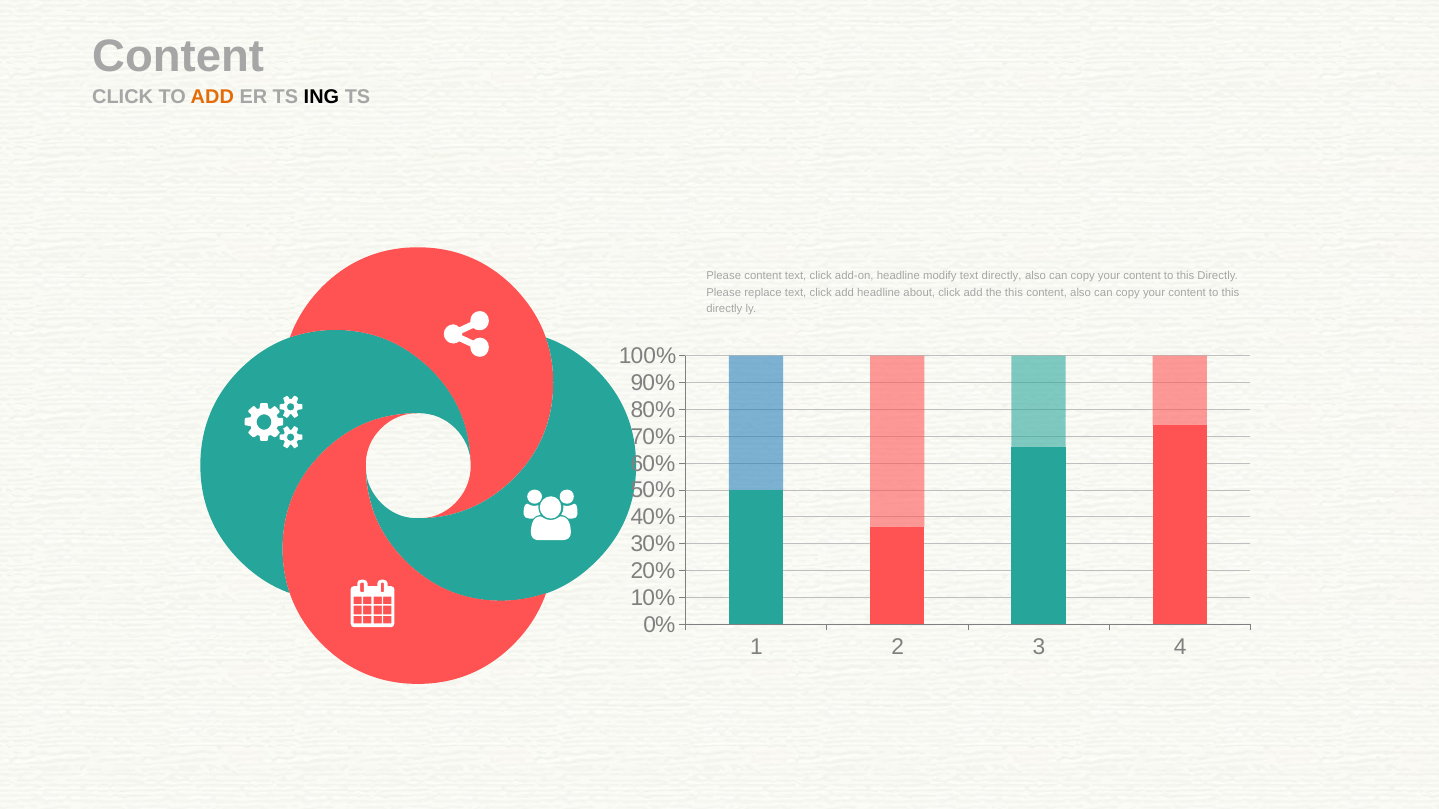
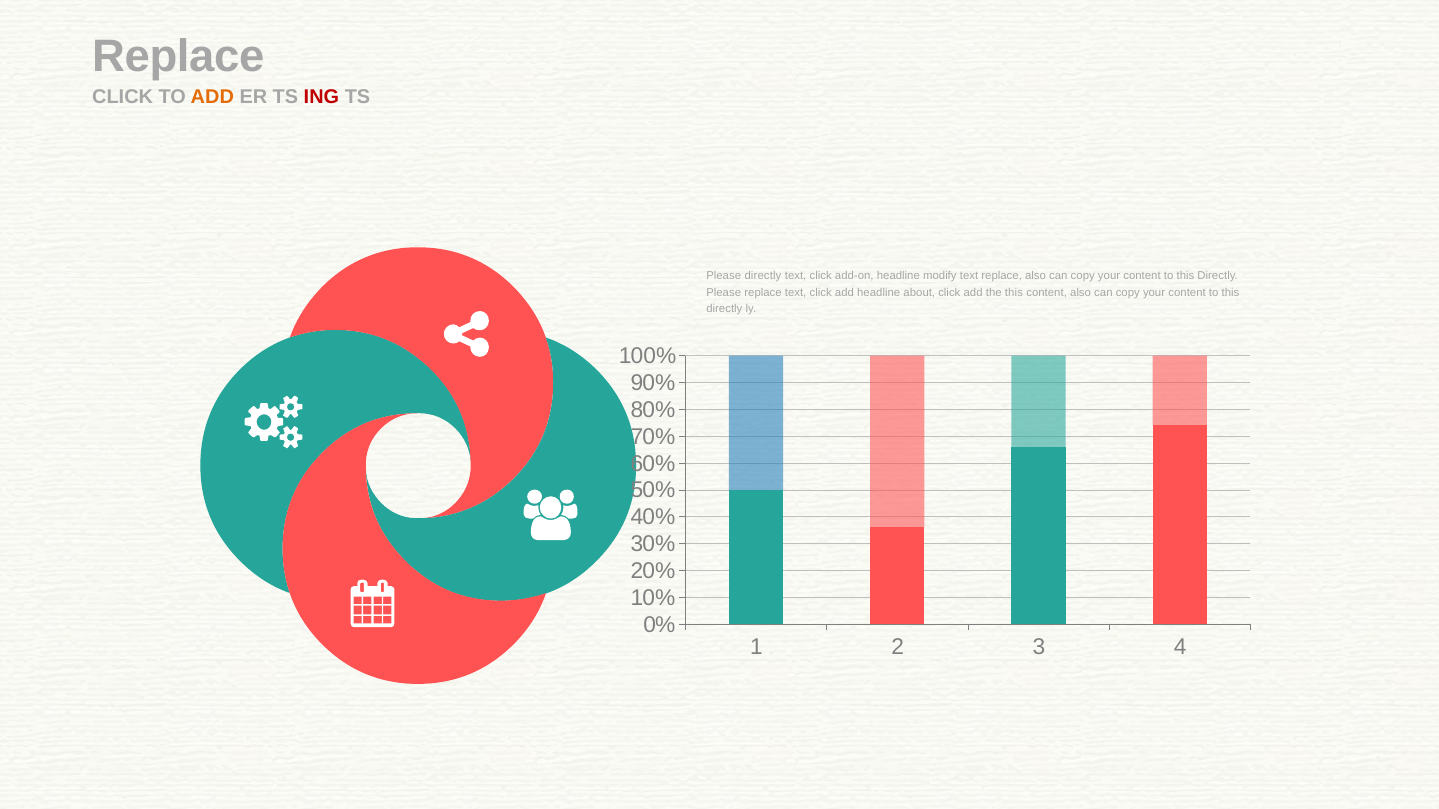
Content at (178, 57): Content -> Replace
ING colour: black -> red
Please content: content -> directly
text directly: directly -> replace
